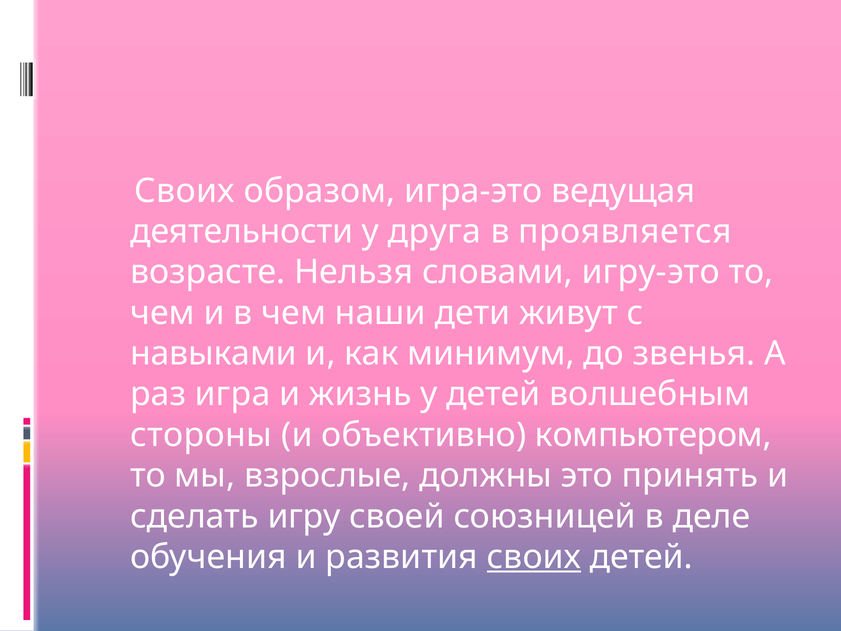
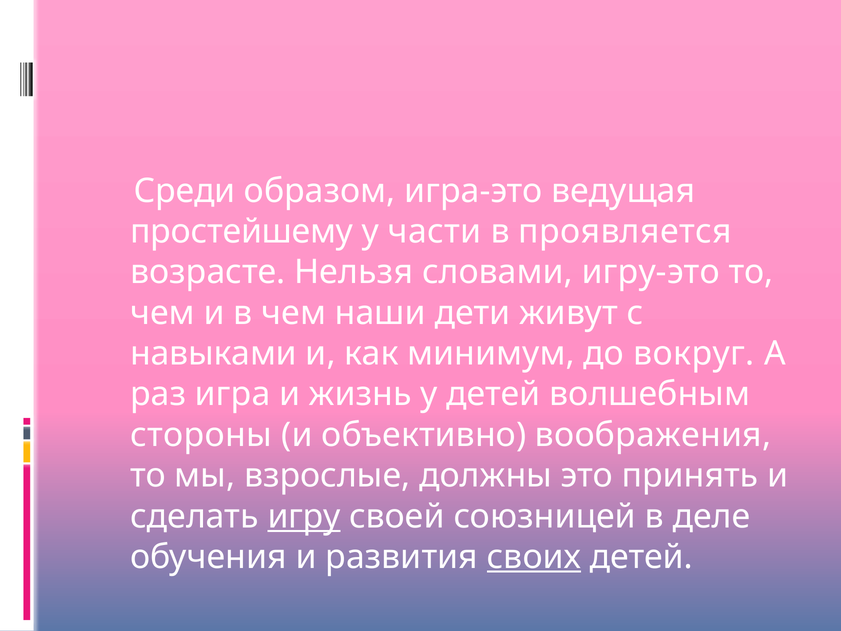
Своих at (184, 191): Своих -> Среди
деятельности: деятельности -> простейшему
друга: друга -> части
звенья: звенья -> вокруг
компьютером: компьютером -> воображения
игру underline: none -> present
